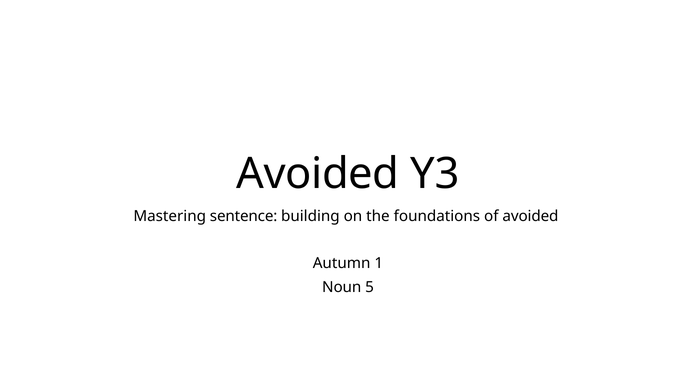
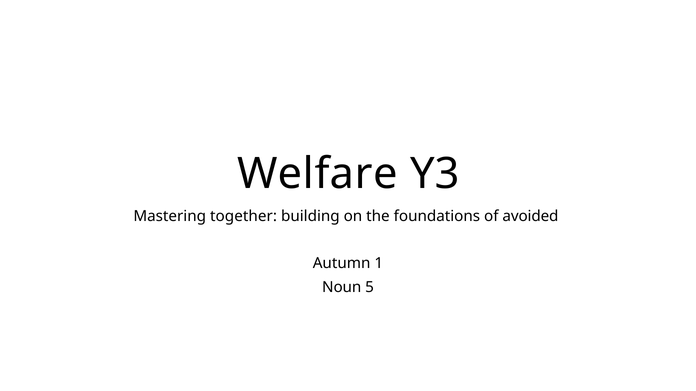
Avoided at (318, 174): Avoided -> Welfare
sentence: sentence -> together
